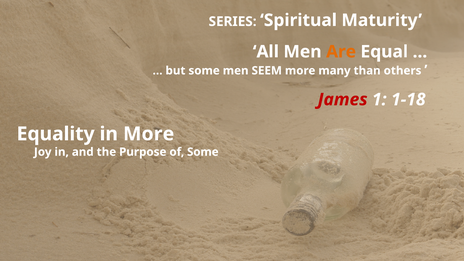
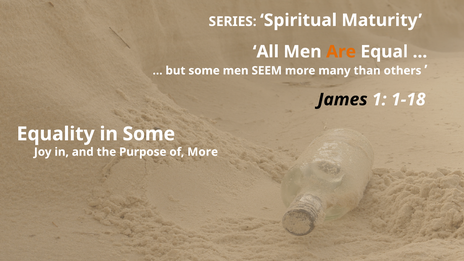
James colour: red -> black
in More: More -> Some
of Some: Some -> More
